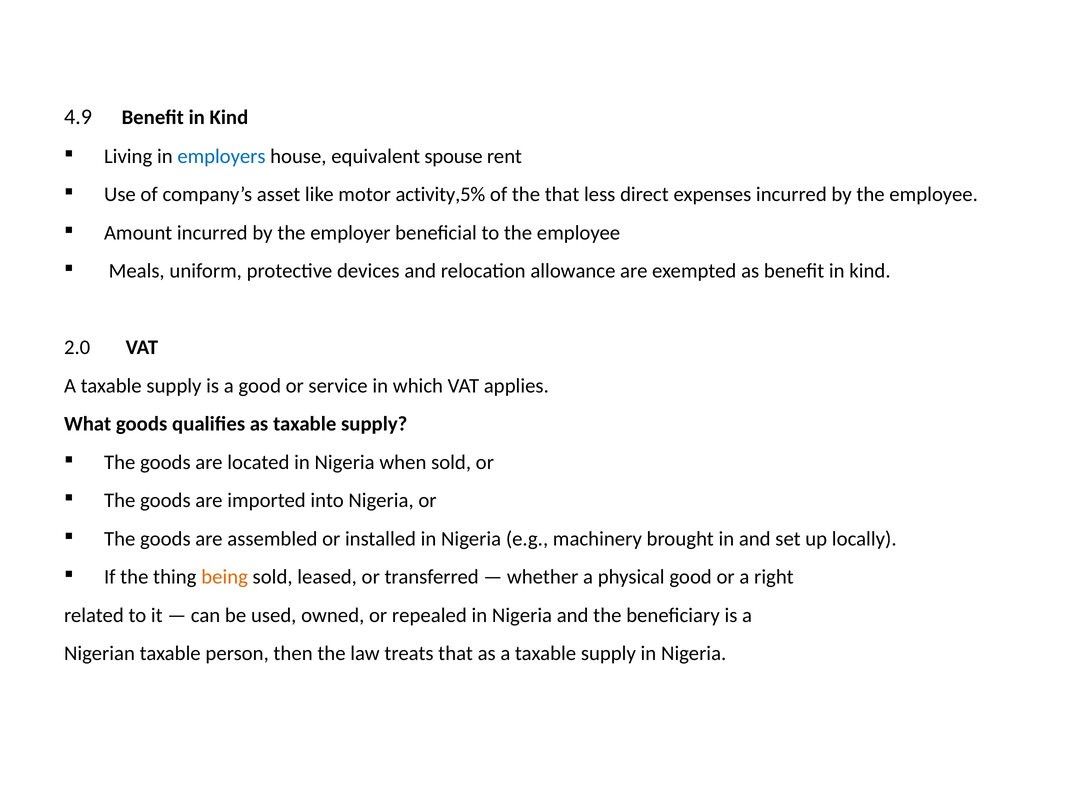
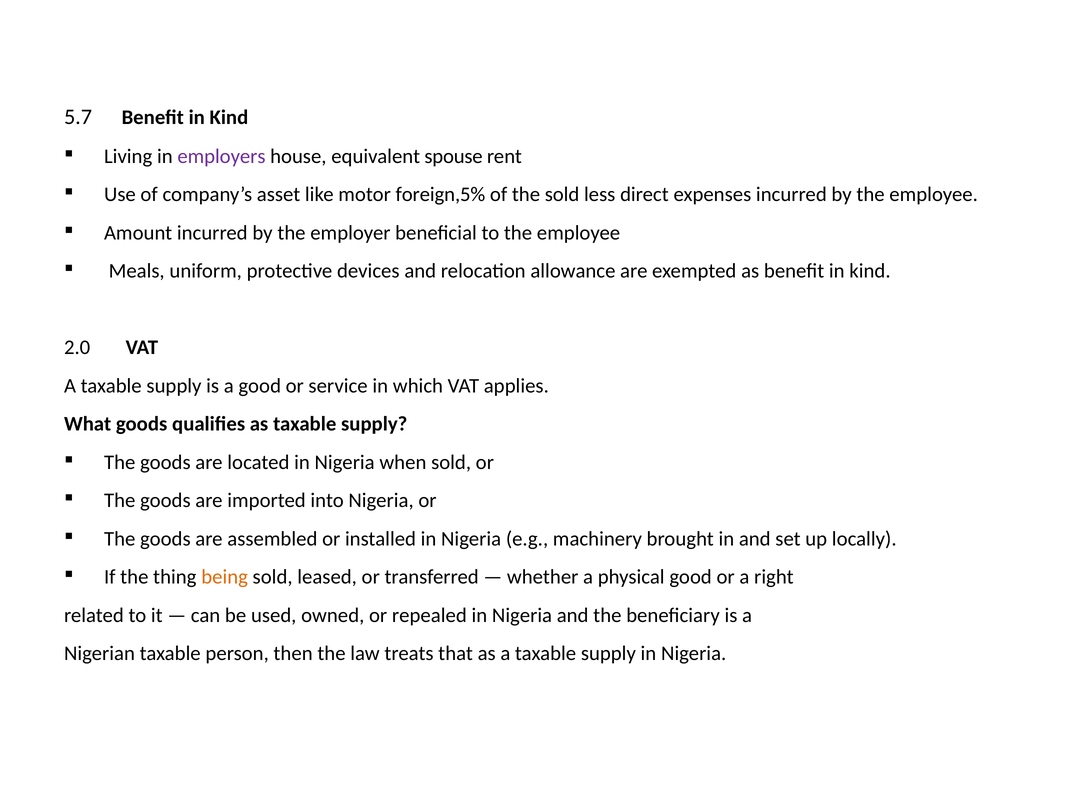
4.9: 4.9 -> 5.7
employers colour: blue -> purple
activity,5%: activity,5% -> foreign,5%
the that: that -> sold
